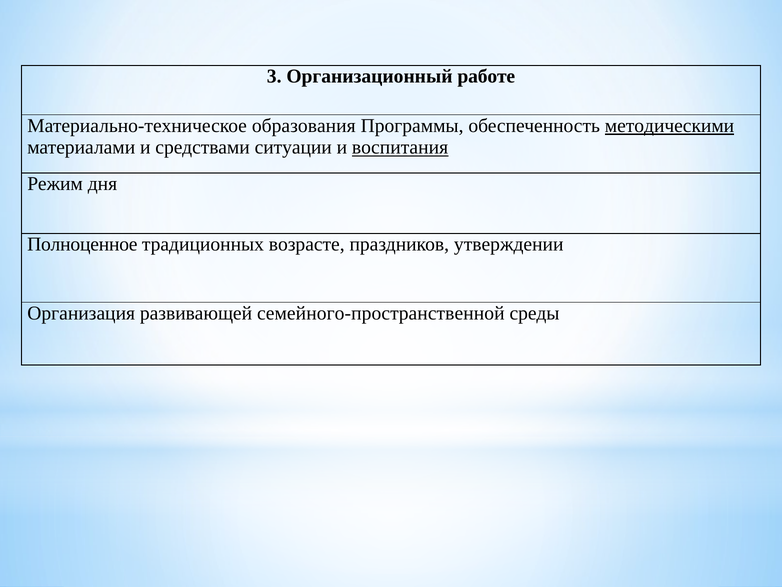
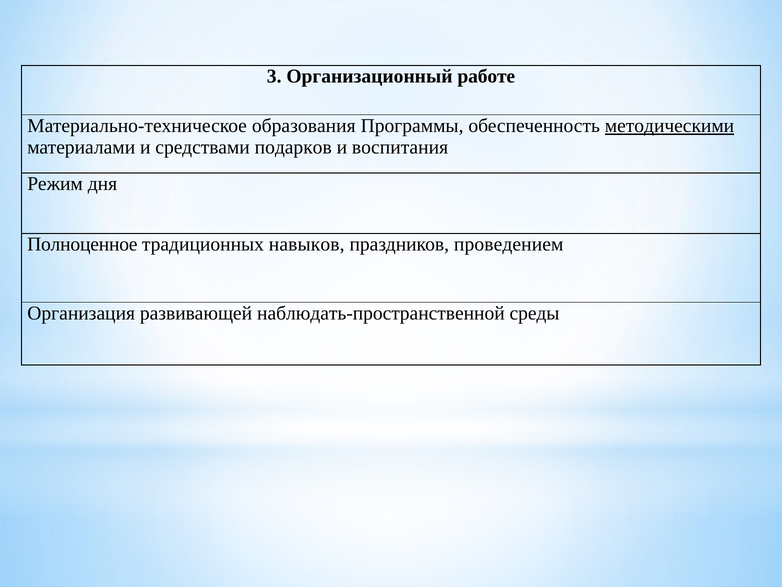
ситуации: ситуации -> подарков
воспитания underline: present -> none
возрасте: возрасте -> навыков
утверждении: утверждении -> проведением
семейного-пространственной: семейного-пространственной -> наблюдать-пространственной
